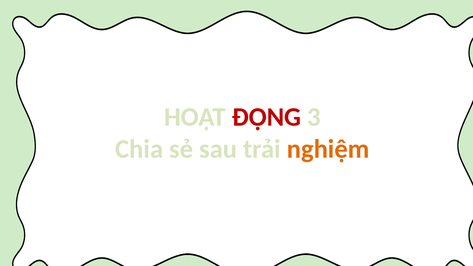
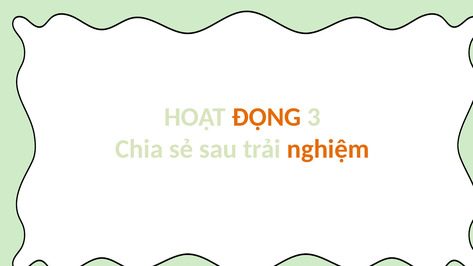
ĐỘNG colour: red -> orange
